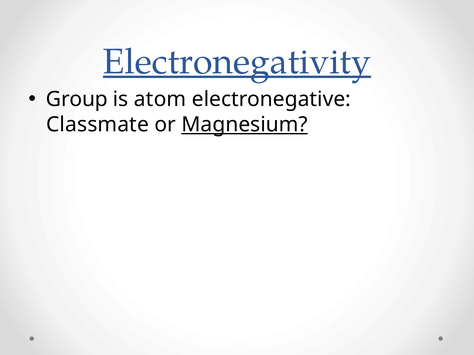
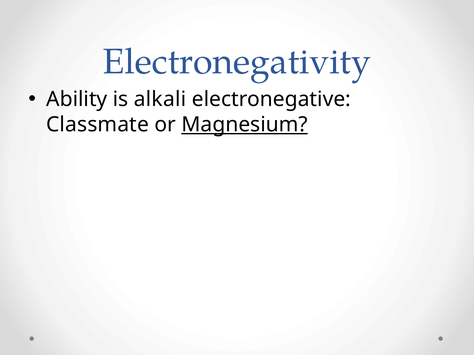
Electronegativity underline: present -> none
Group: Group -> Ability
atom: atom -> alkali
